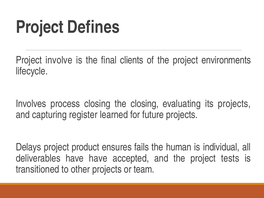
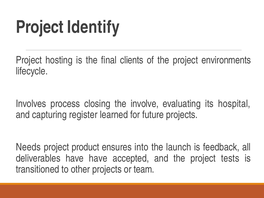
Defines: Defines -> Identify
involve: involve -> hosting
the closing: closing -> involve
its projects: projects -> hospital
Delays: Delays -> Needs
fails: fails -> into
human: human -> launch
individual: individual -> feedback
